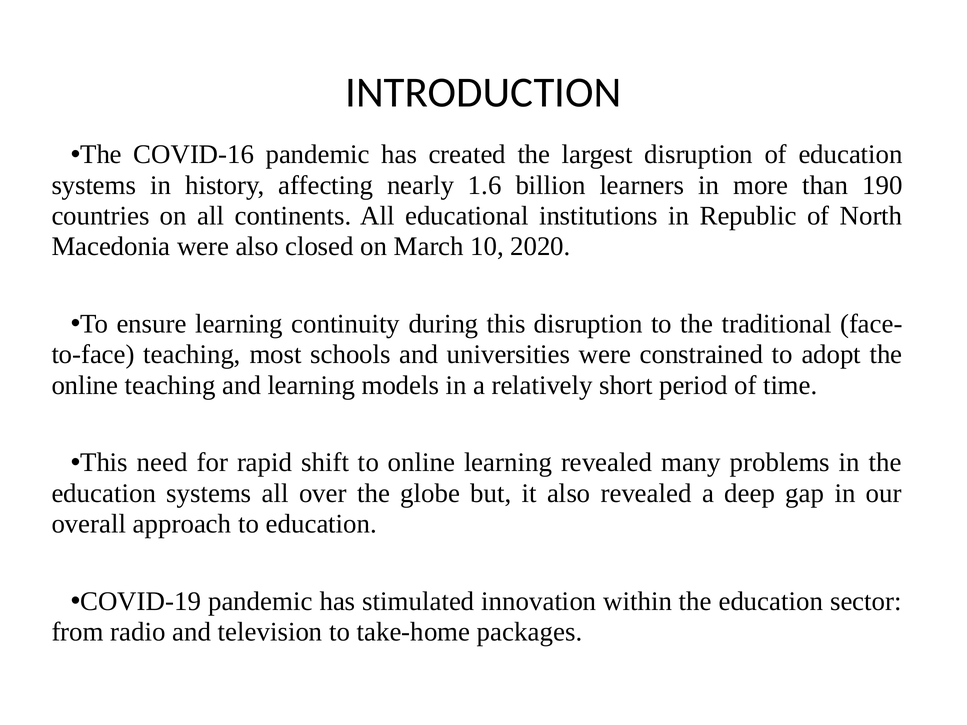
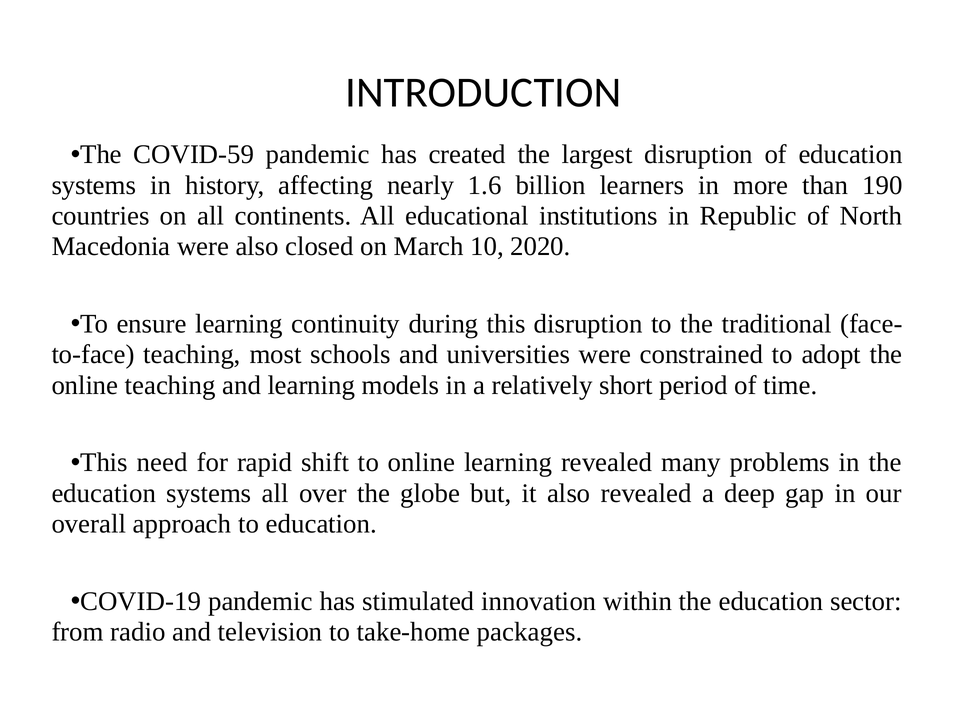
COVID-16: COVID-16 -> COVID-59
